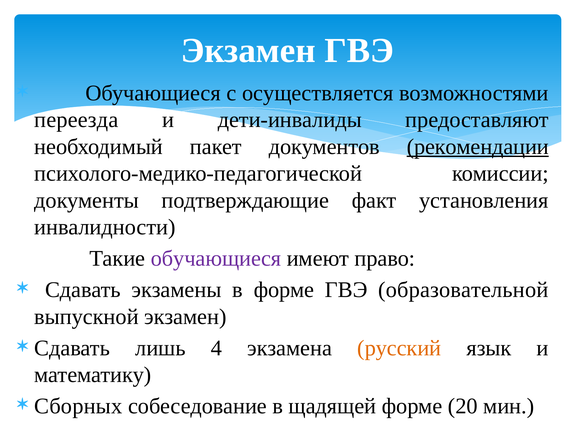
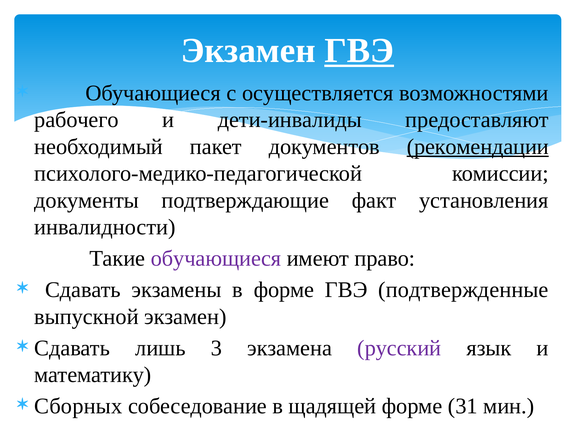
ГВЭ at (359, 51) underline: none -> present
переезда: переезда -> рабочего
образовательной: образовательной -> подтвержденные
4: 4 -> 3
русский colour: orange -> purple
20: 20 -> 31
